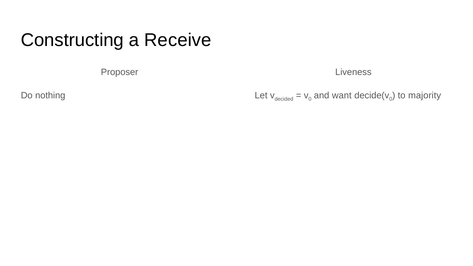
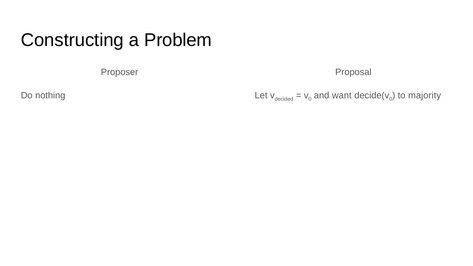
Receive: Receive -> Problem
Liveness: Liveness -> Proposal
